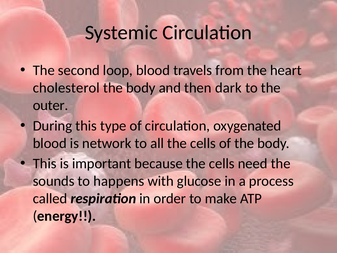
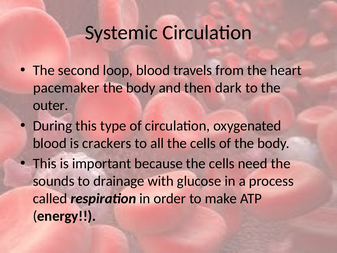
cholesterol: cholesterol -> pacemaker
network: network -> crackers
happens: happens -> drainage
